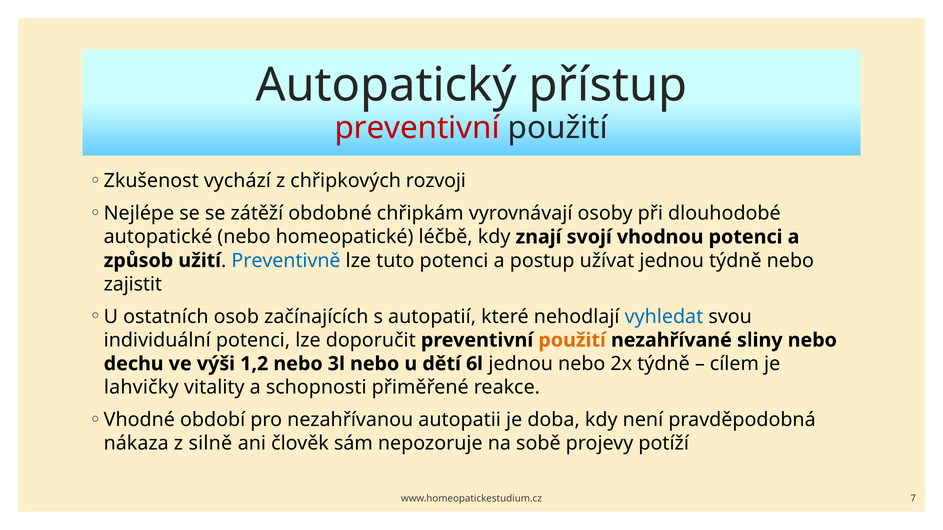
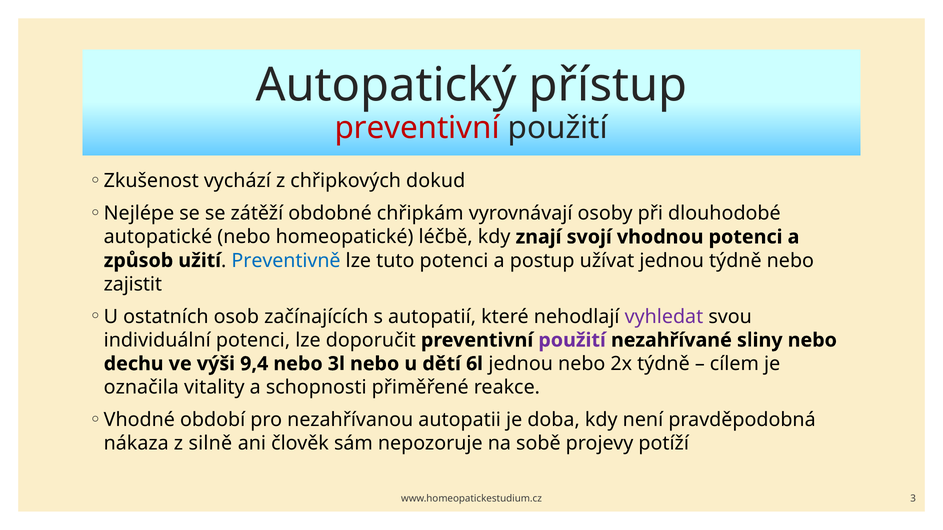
rozvoji: rozvoji -> dokud
vyhledat colour: blue -> purple
použití at (572, 340) colour: orange -> purple
1,2: 1,2 -> 9,4
lahvičky: lahvičky -> označila
7: 7 -> 3
